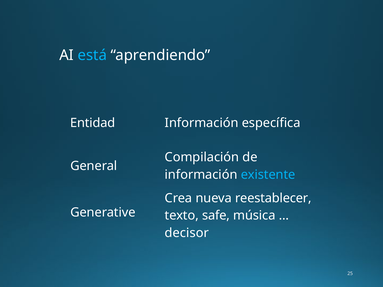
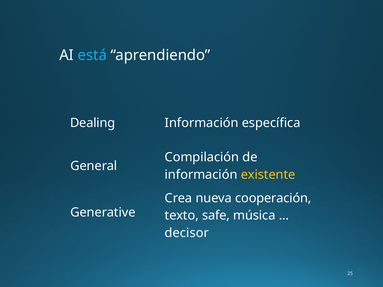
Entidad: Entidad -> Dealing
existente colour: light blue -> yellow
reestablecer: reestablecer -> cooperación
